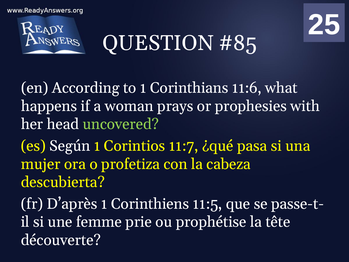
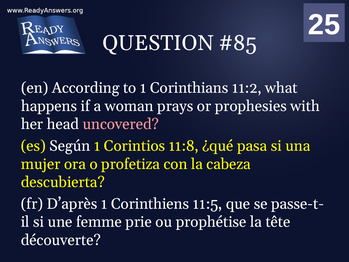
11:6: 11:6 -> 11:2
uncovered colour: light green -> pink
11:7: 11:7 -> 11:8
